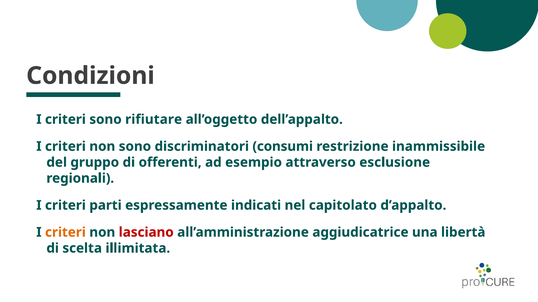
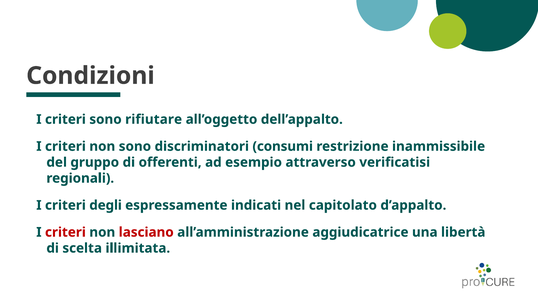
esclusione: esclusione -> verificatisi
parti: parti -> degli
criteri at (65, 233) colour: orange -> red
